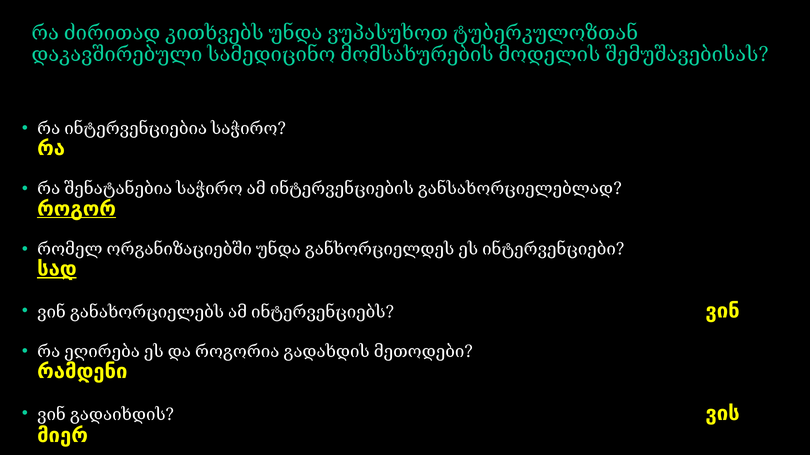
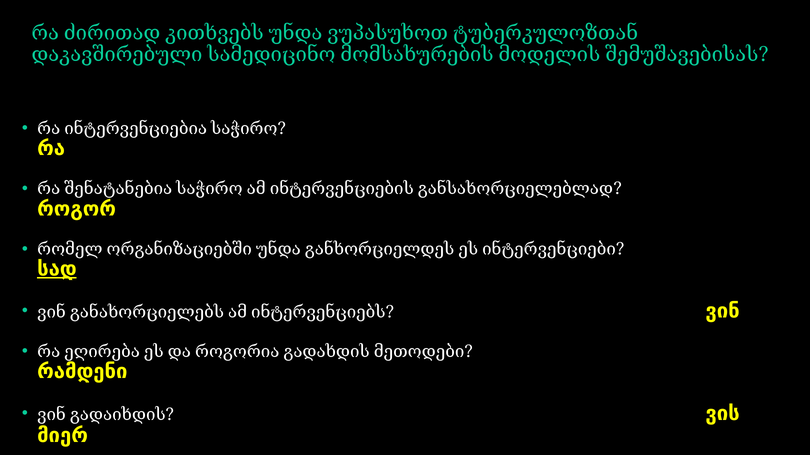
როგორ underline: present -> none
